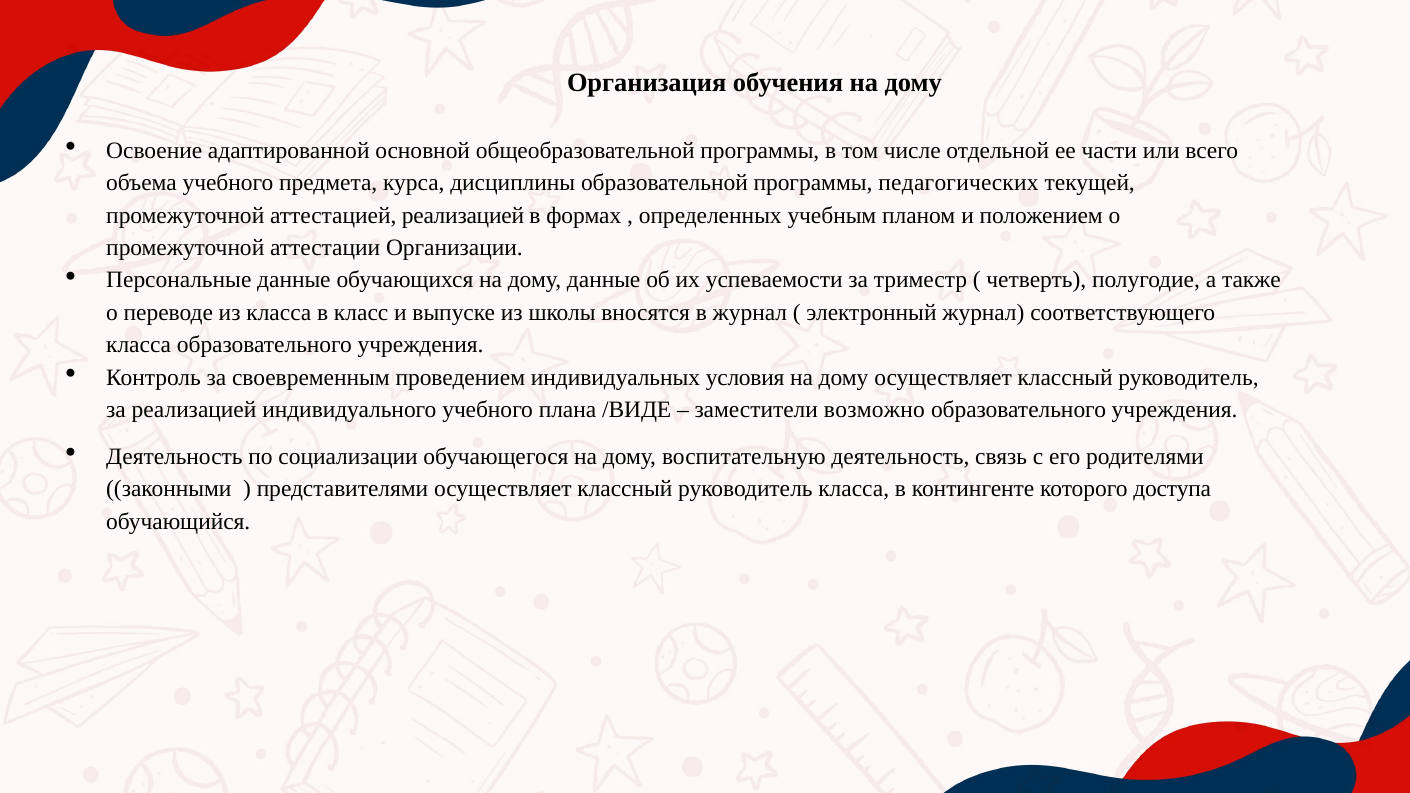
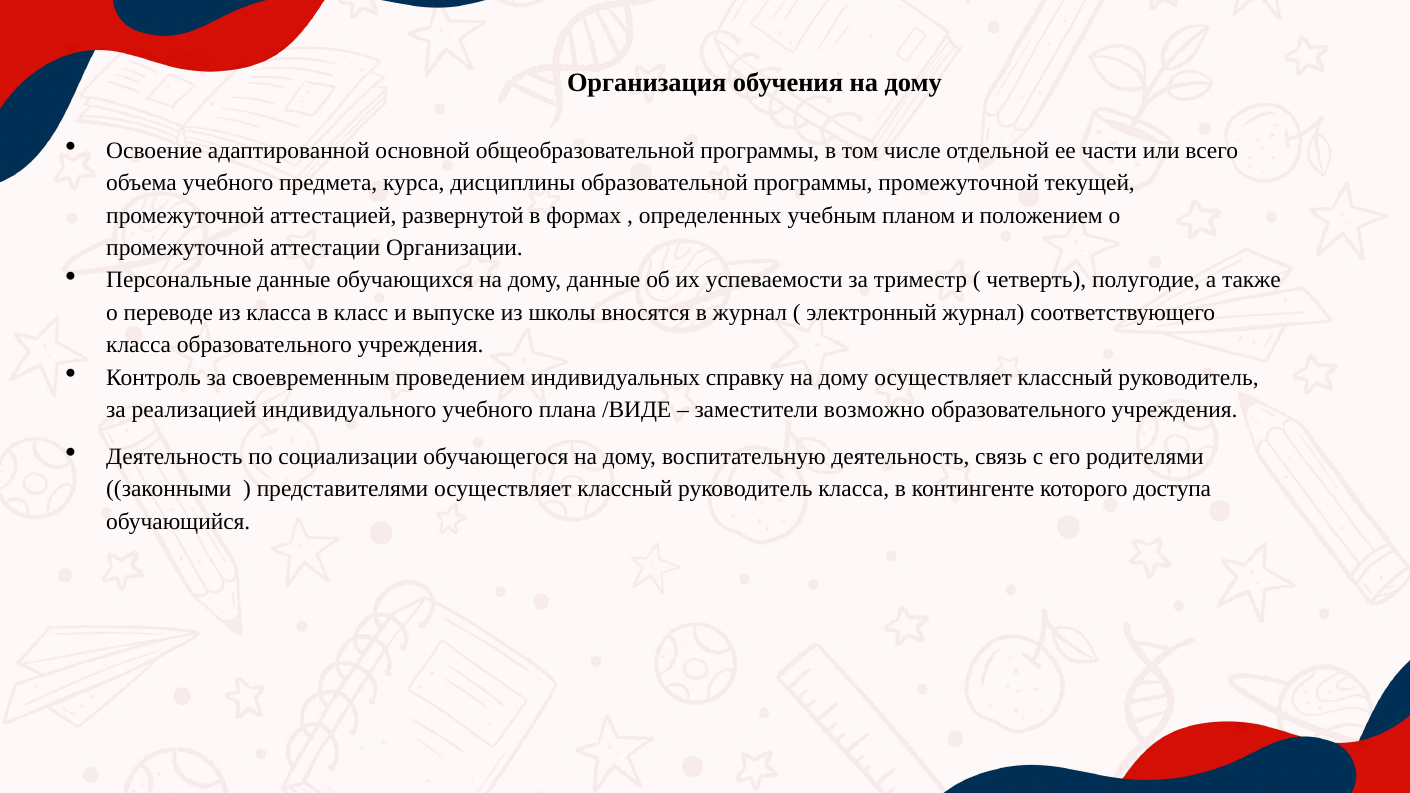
программы педагогических: педагогических -> промежуточной
аттестацией реализацией: реализацией -> развернутой
условия: условия -> справку
